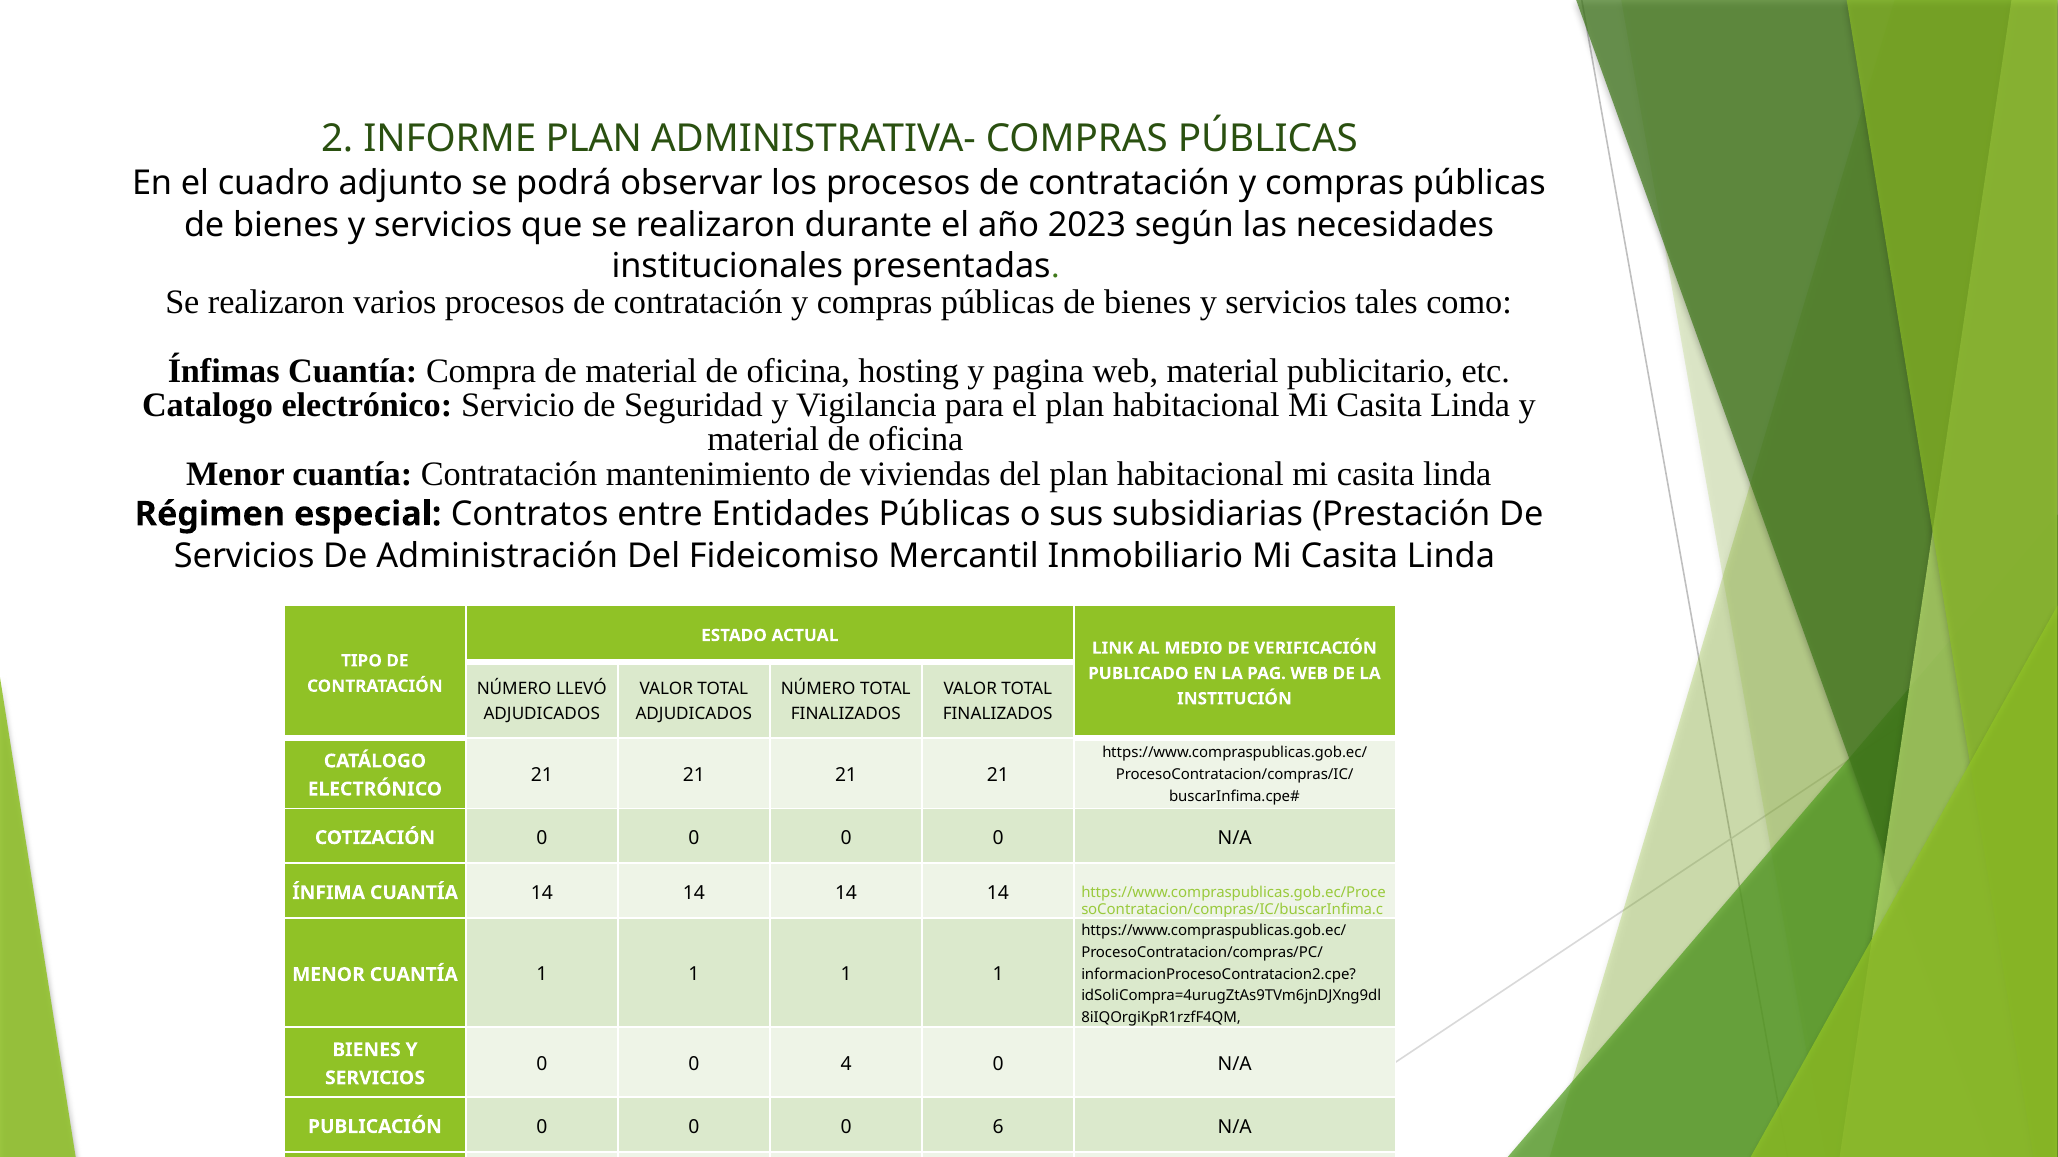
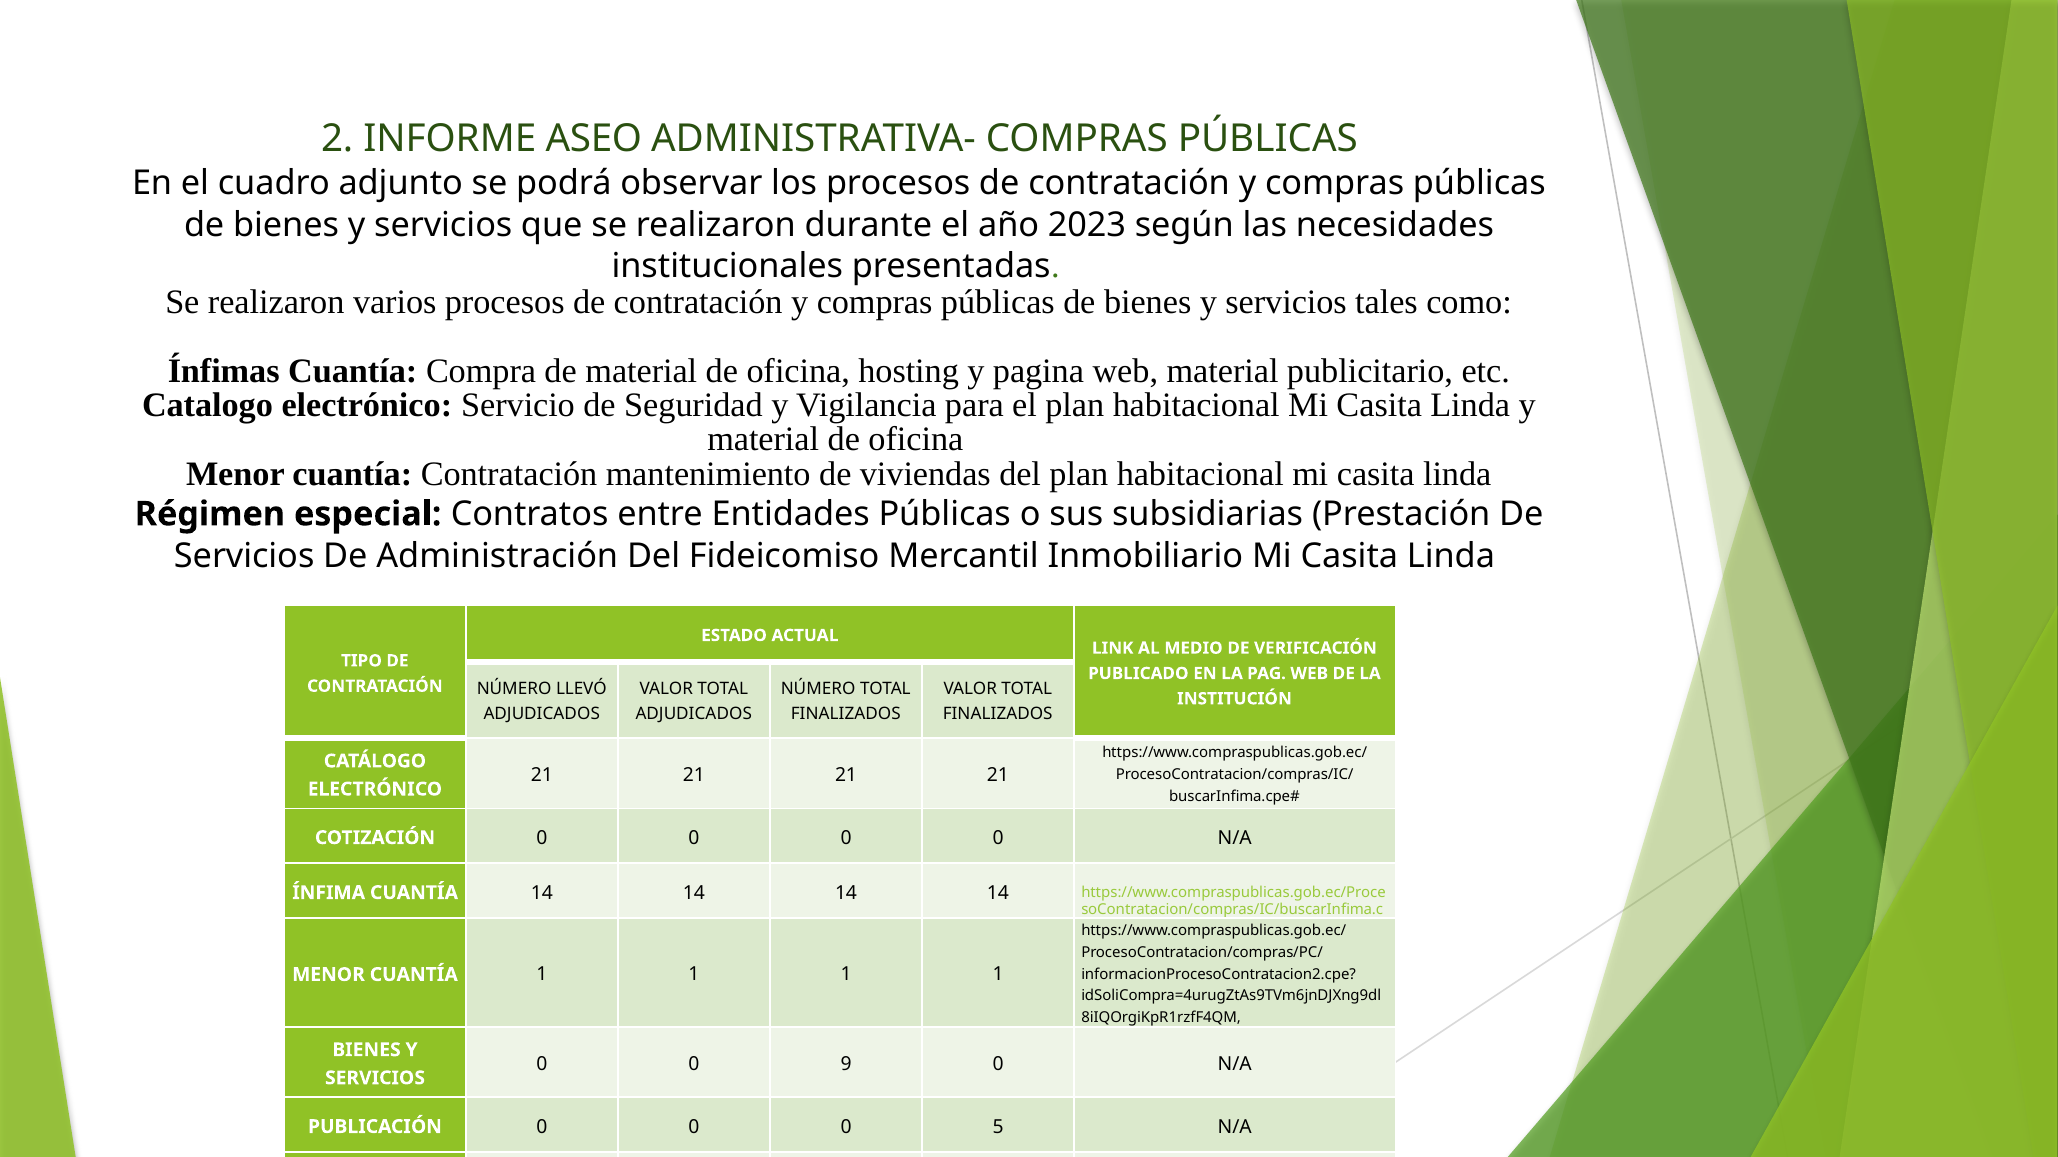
INFORME PLAN: PLAN -> ASEO
4: 4 -> 9
6: 6 -> 5
